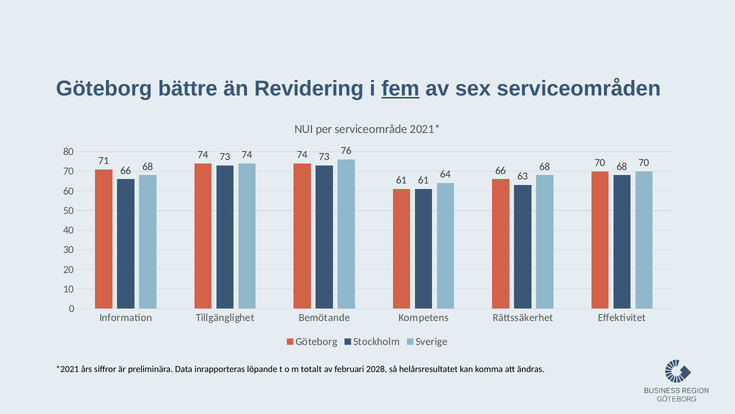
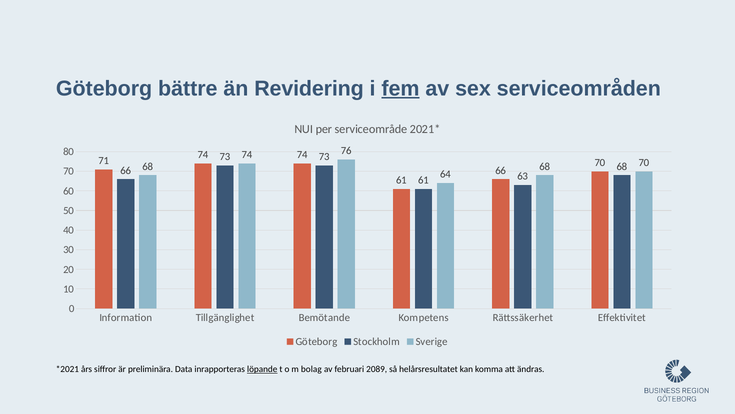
löpande underline: none -> present
totalt: totalt -> bolag
2028: 2028 -> 2089
